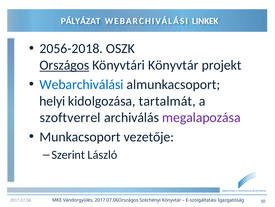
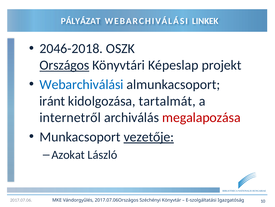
2056-2018: 2056-2018 -> 2046-2018
Könyvtári Könyvtár: Könyvtár -> Képeslap
helyi: helyi -> iránt
szoftverrel: szoftverrel -> internetről
megalapozása colour: purple -> red
vezetője underline: none -> present
Szerint: Szerint -> Azokat
